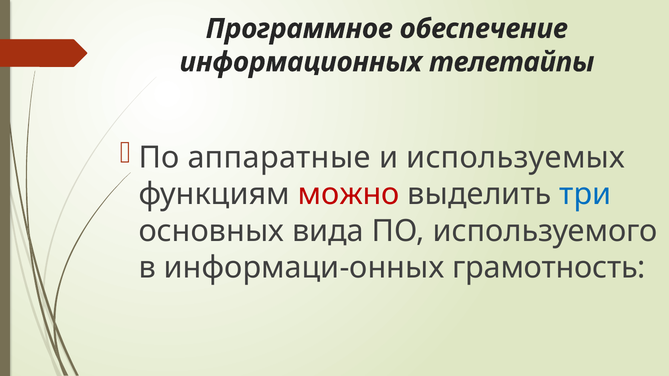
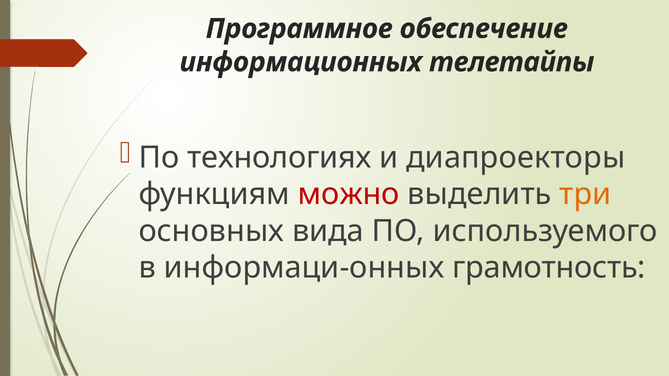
аппаратные: аппаратные -> технологиях
используемых: используемых -> диапроекторы
три colour: blue -> orange
